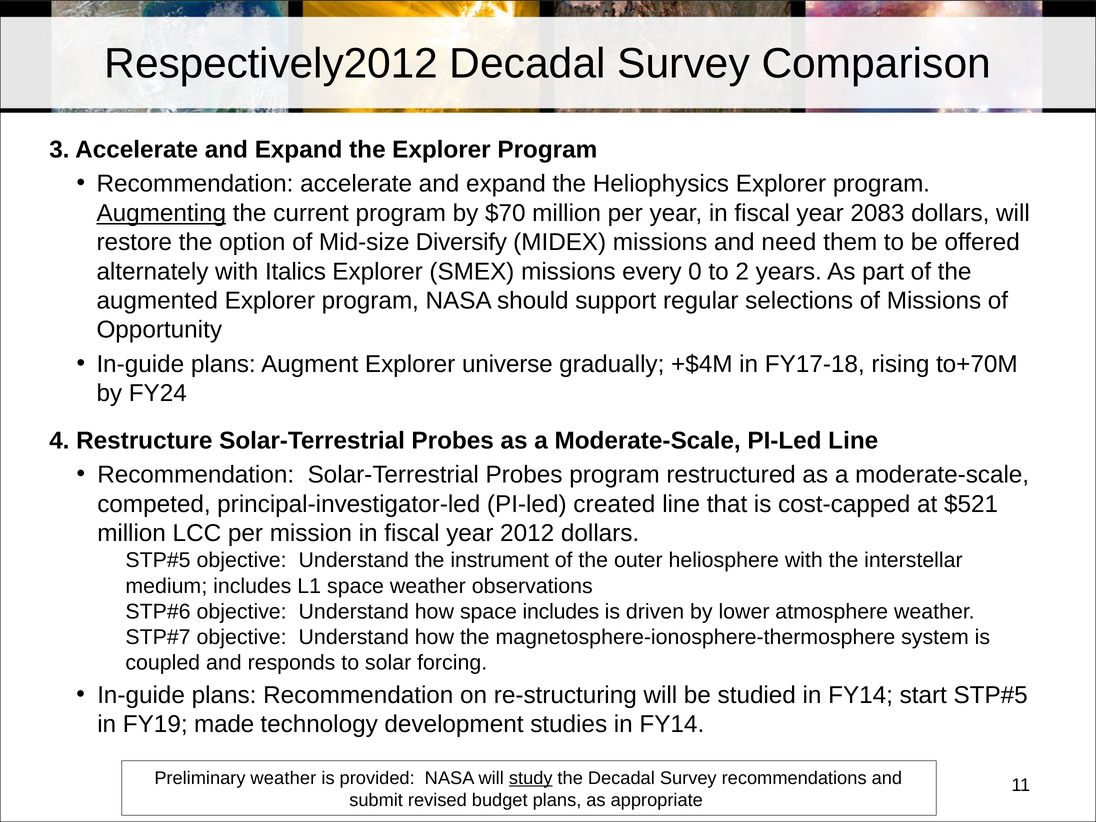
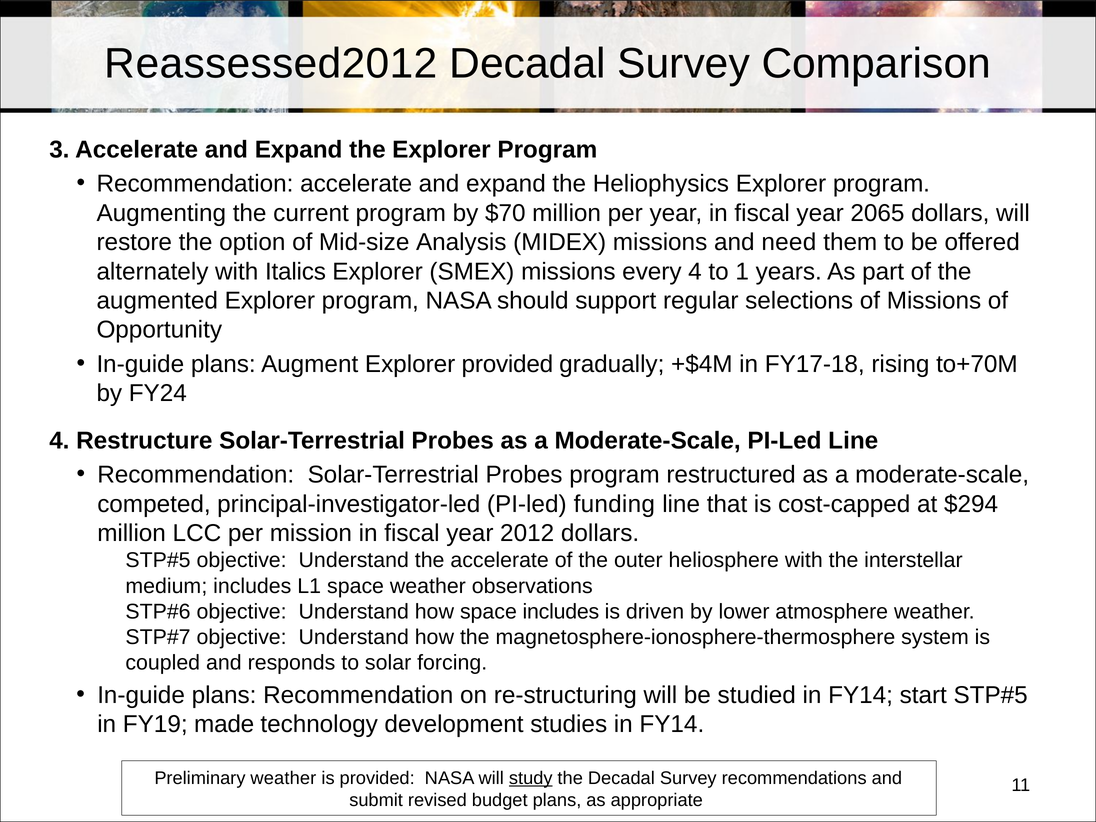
Respectively2012: Respectively2012 -> Reassessed2012
Augmenting underline: present -> none
2083: 2083 -> 2065
Diversify: Diversify -> Analysis
every 0: 0 -> 4
2: 2 -> 1
Explorer universe: universe -> provided
created: created -> funding
$521: $521 -> $294
the instrument: instrument -> accelerate
